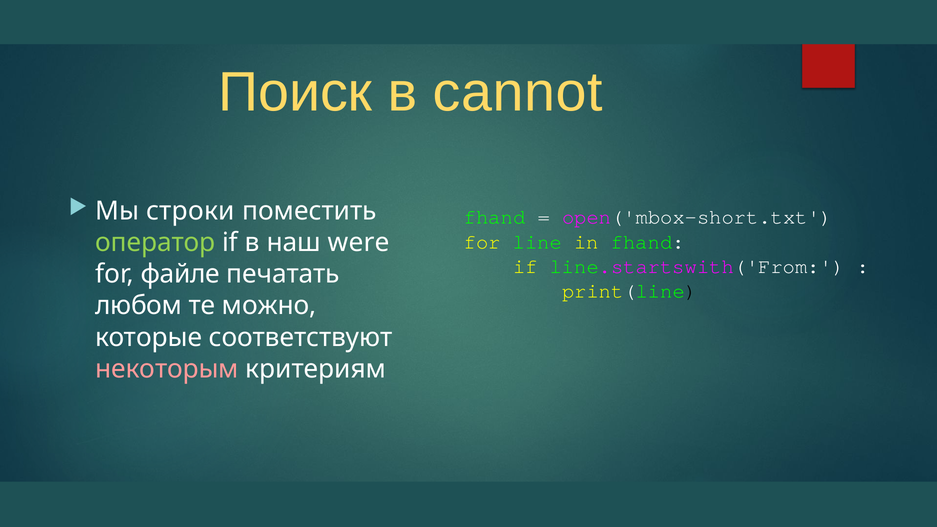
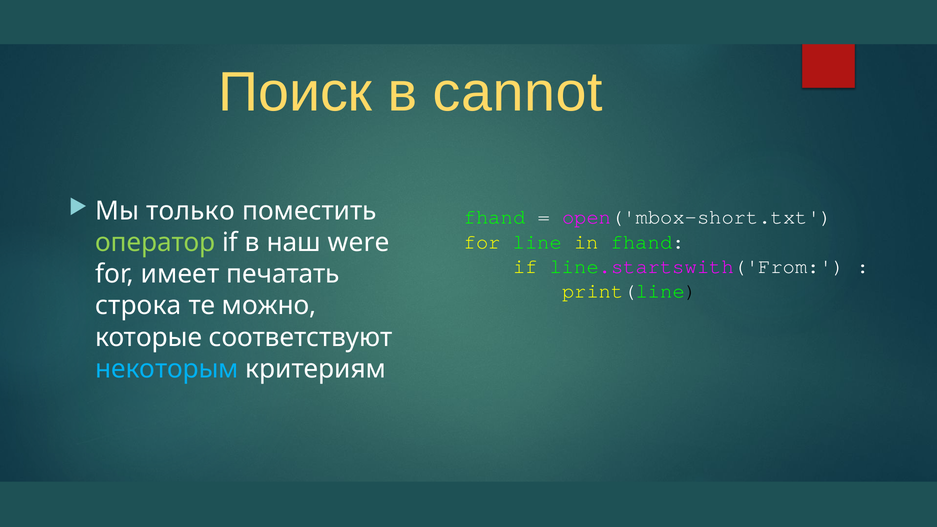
строки: строки -> только
файле: файле -> имеет
любом: любом -> строка
некоторым colour: pink -> light blue
